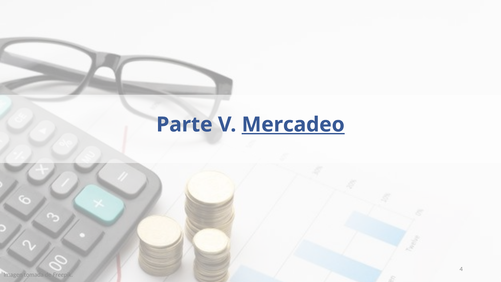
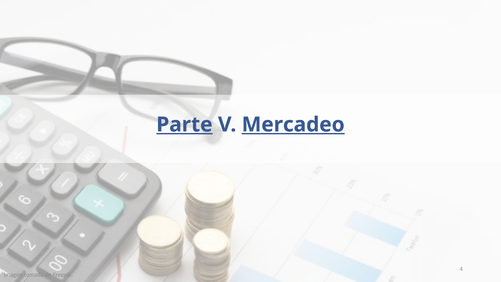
Parte underline: none -> present
